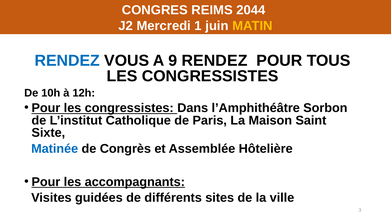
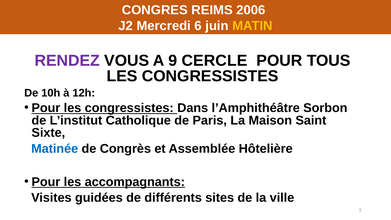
2044: 2044 -> 2006
1: 1 -> 6
RENDEZ at (67, 61) colour: blue -> purple
9 RENDEZ: RENDEZ -> CERCLE
